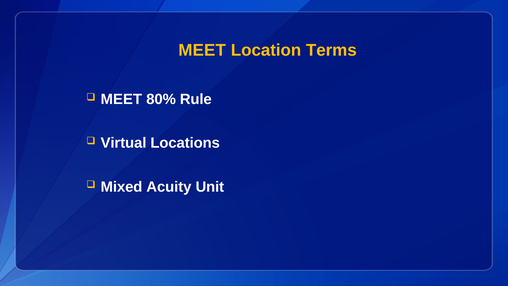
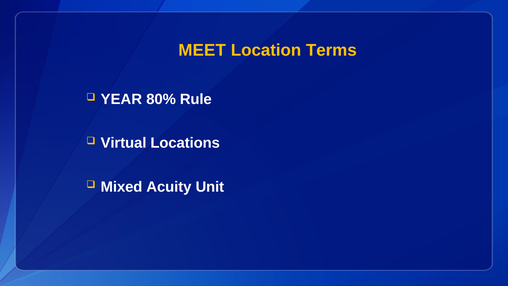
MEET at (121, 99): MEET -> YEAR
